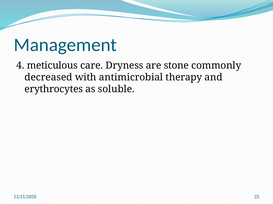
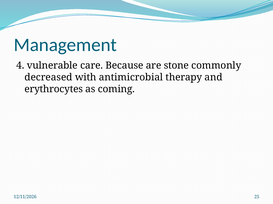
meticulous: meticulous -> vulnerable
Dryness: Dryness -> Because
soluble: soluble -> coming
